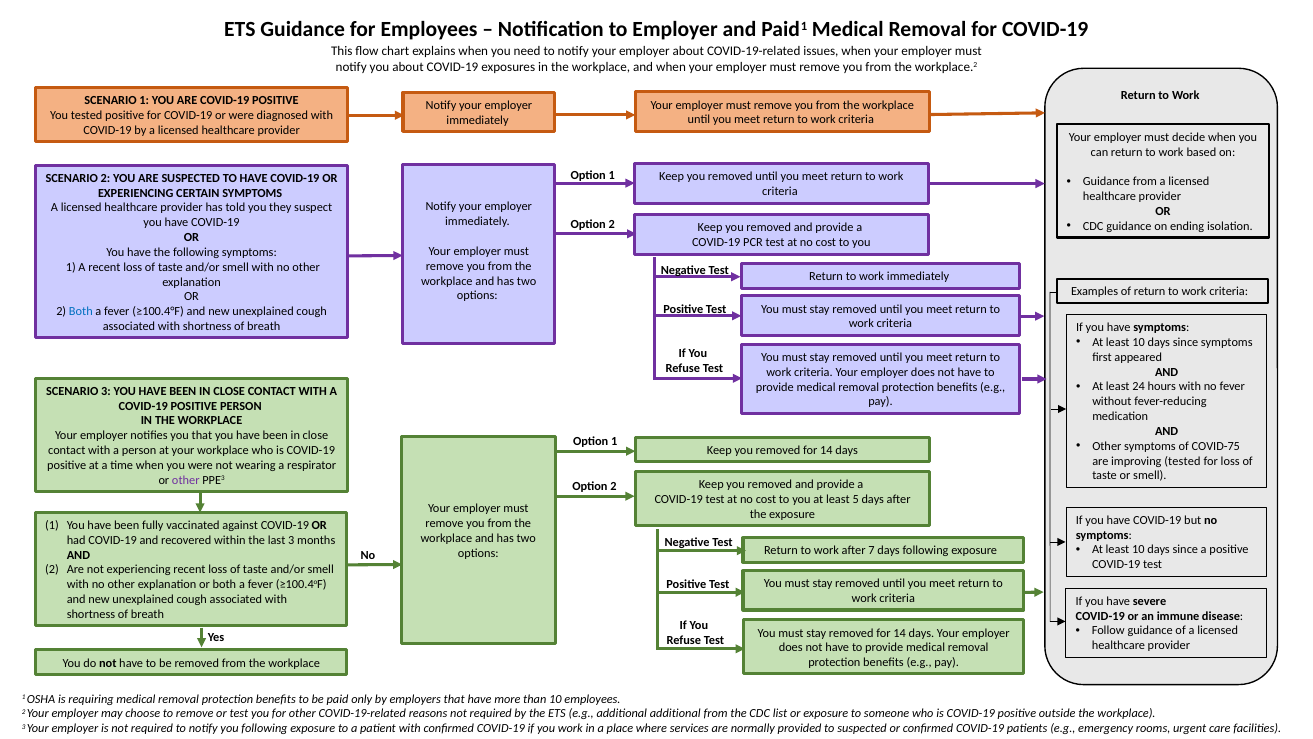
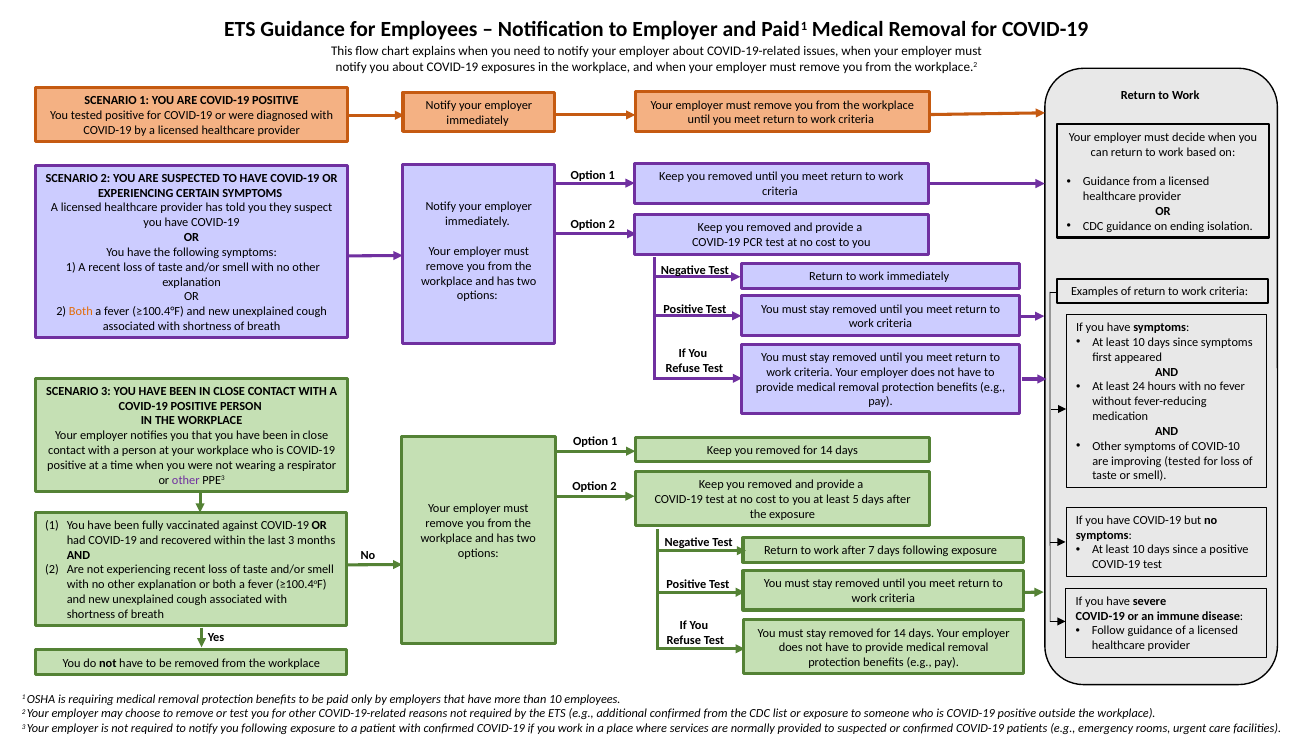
Both at (81, 311) colour: blue -> orange
COVID-75: COVID-75 -> COVID-10
additional additional: additional -> confirmed
